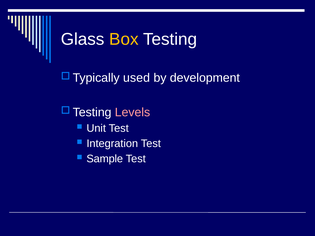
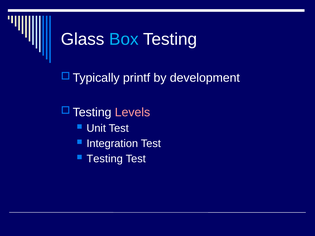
Box colour: yellow -> light blue
used: used -> printf
Sample at (105, 159): Sample -> Testing
